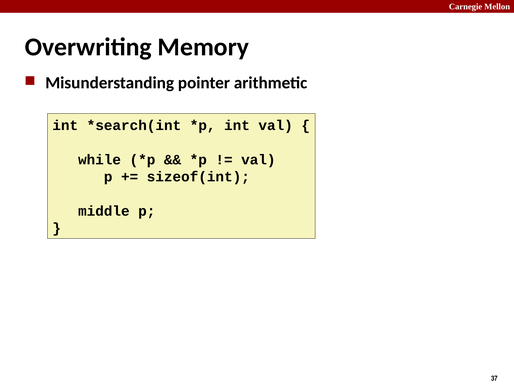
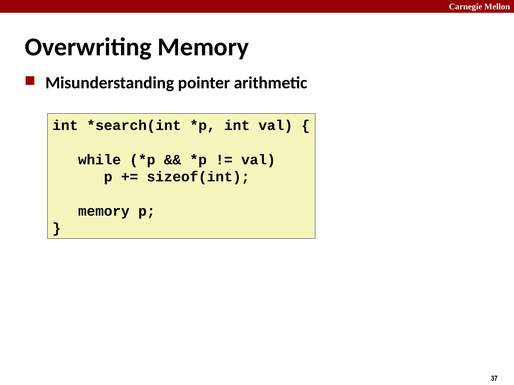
middle at (104, 211): middle -> memory
